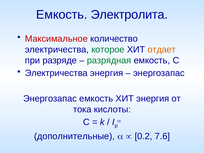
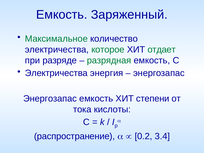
Электролита: Электролита -> Заряженный
Максимальное colour: red -> green
отдает colour: orange -> green
ХИТ энергия: энергия -> степени
дополнительные: дополнительные -> распространение
7.6: 7.6 -> 3.4
